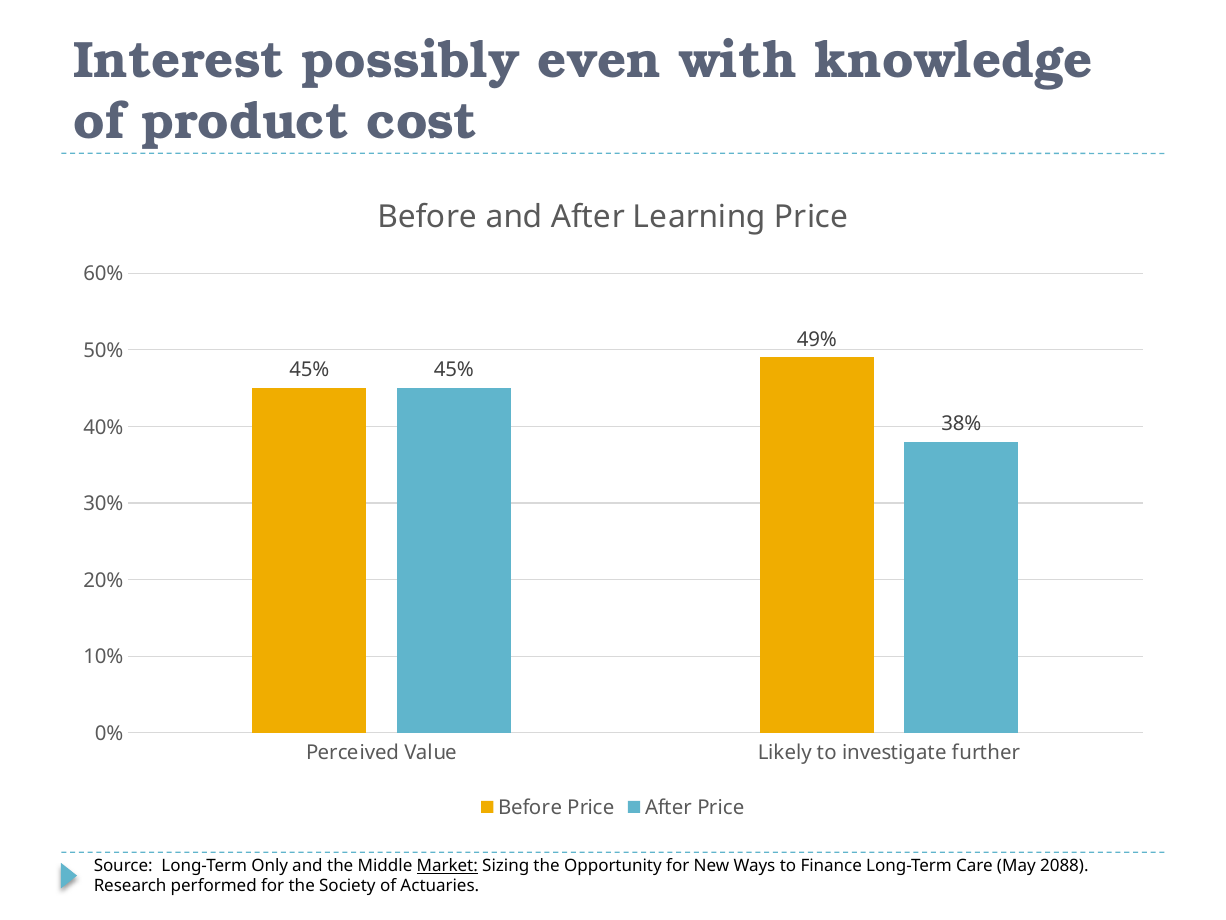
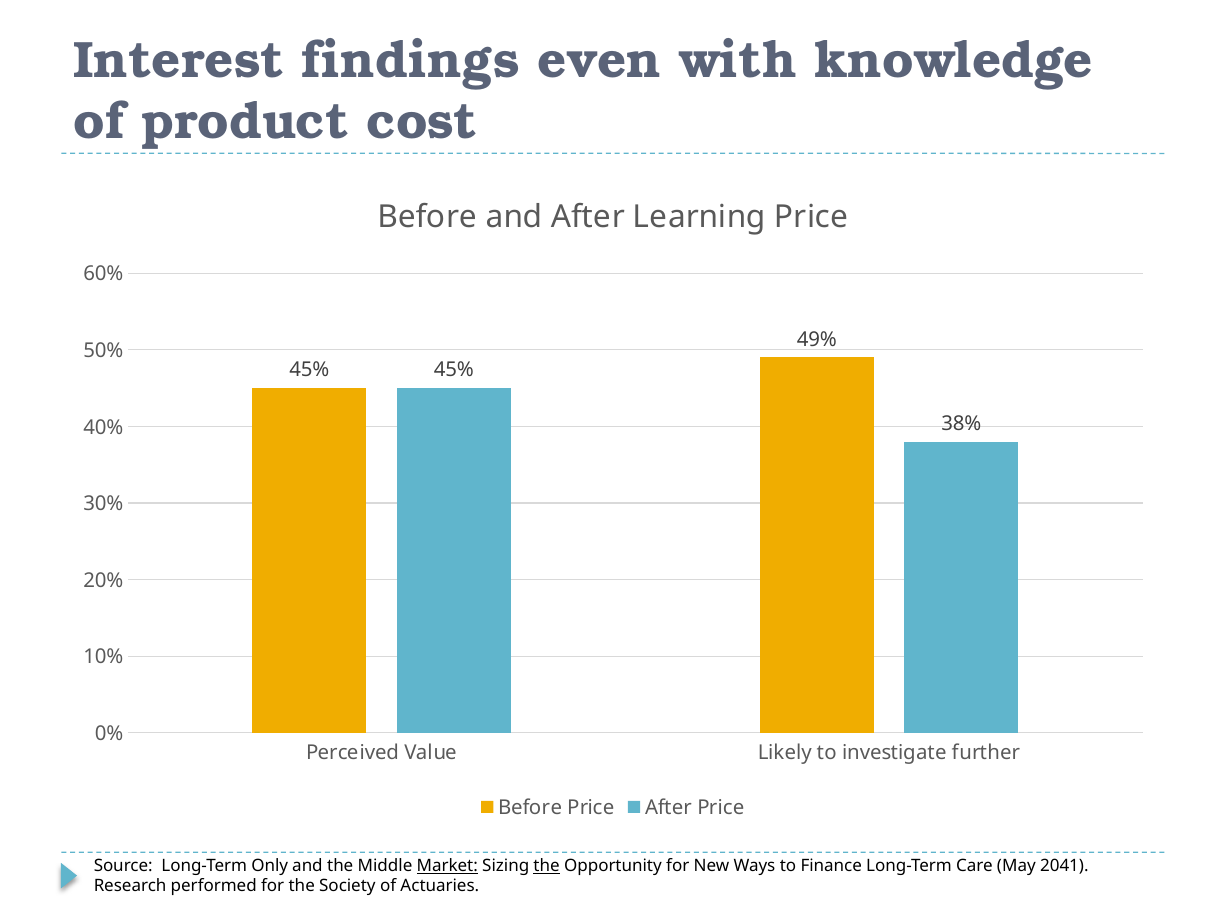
possibly: possibly -> findings
the at (547, 865) underline: none -> present
2088: 2088 -> 2041
